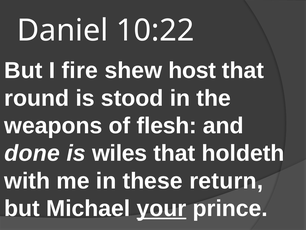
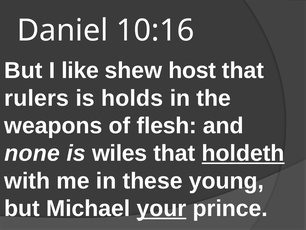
10:22: 10:22 -> 10:16
fire: fire -> like
round: round -> rulers
stood: stood -> holds
done: done -> none
holdeth underline: none -> present
return: return -> young
